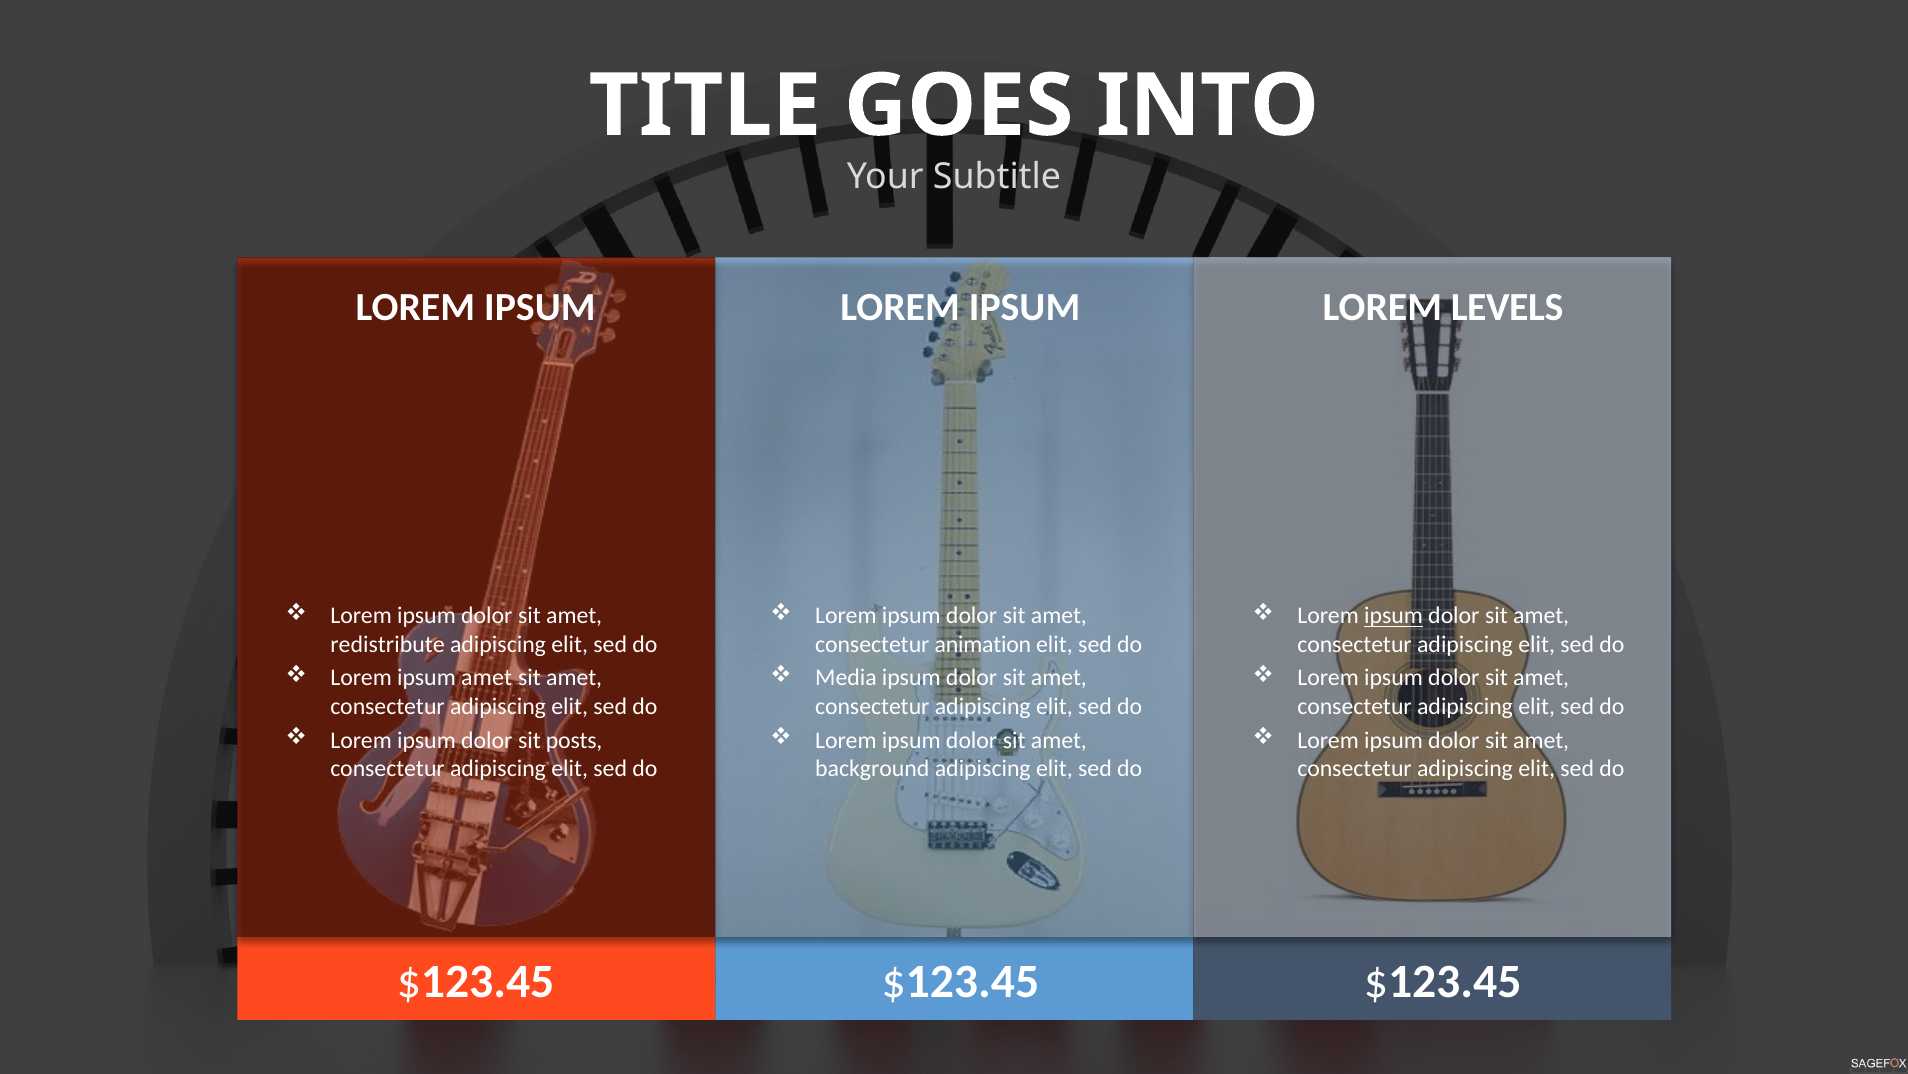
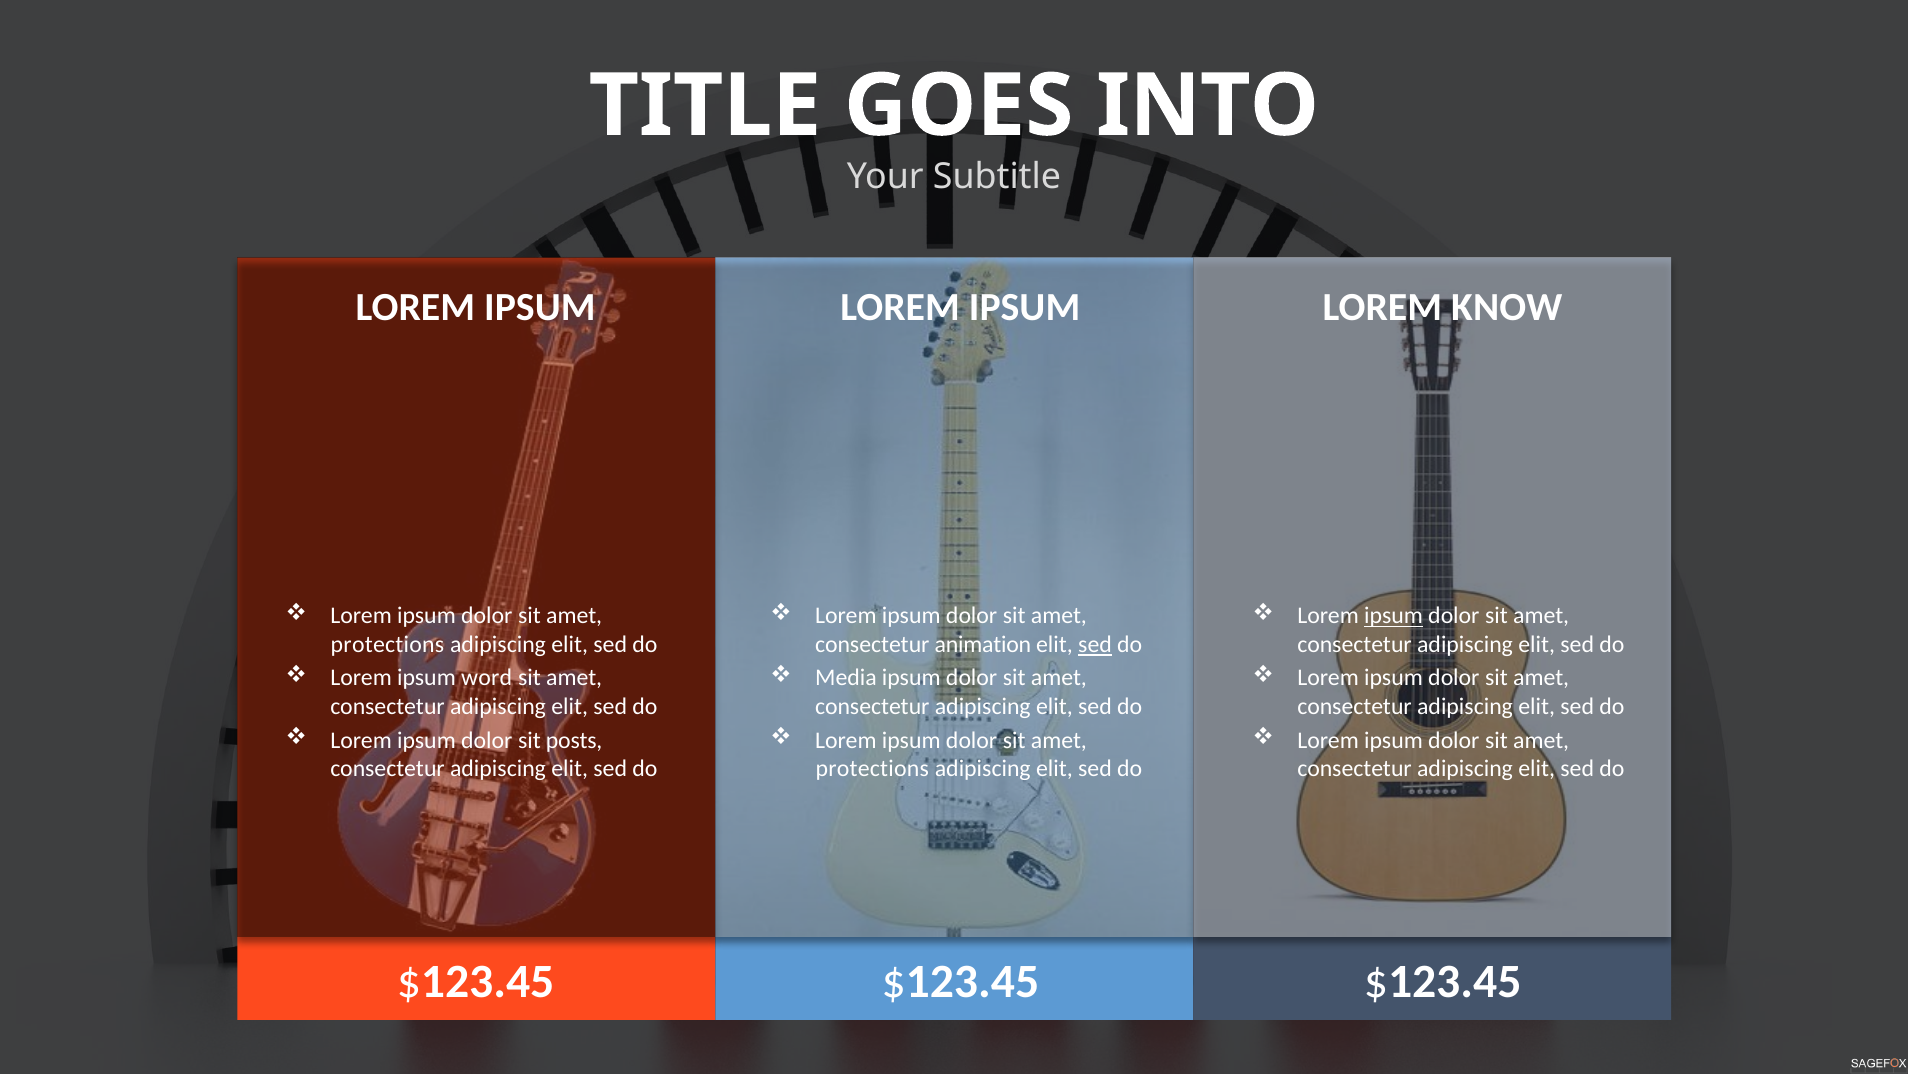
LEVELS: LEVELS -> KNOW
redistribute at (388, 644): redistribute -> protections
sed at (1095, 644) underline: none -> present
ipsum amet: amet -> word
background at (872, 768): background -> protections
